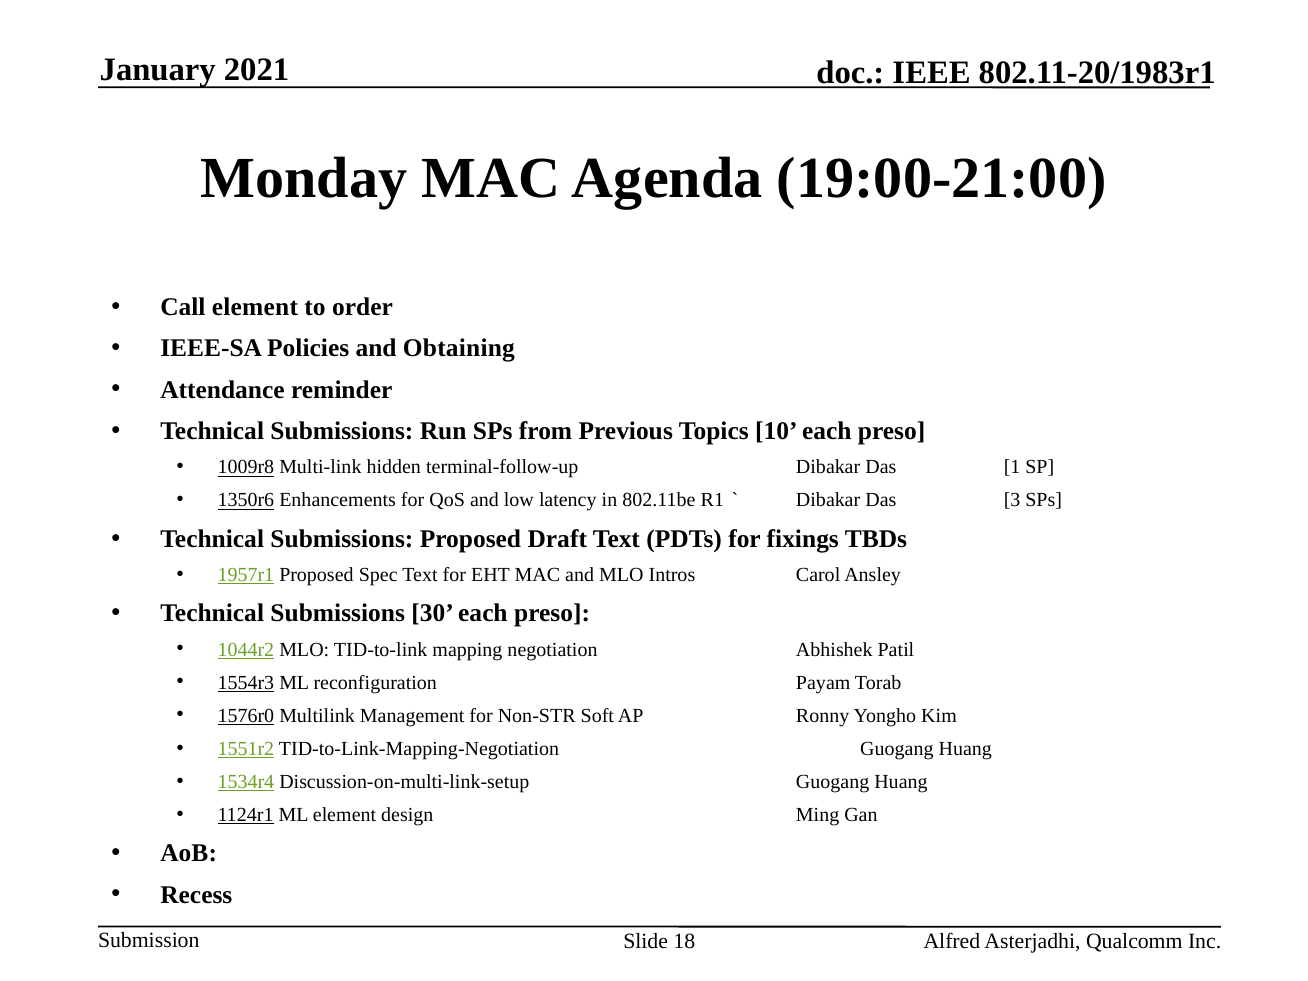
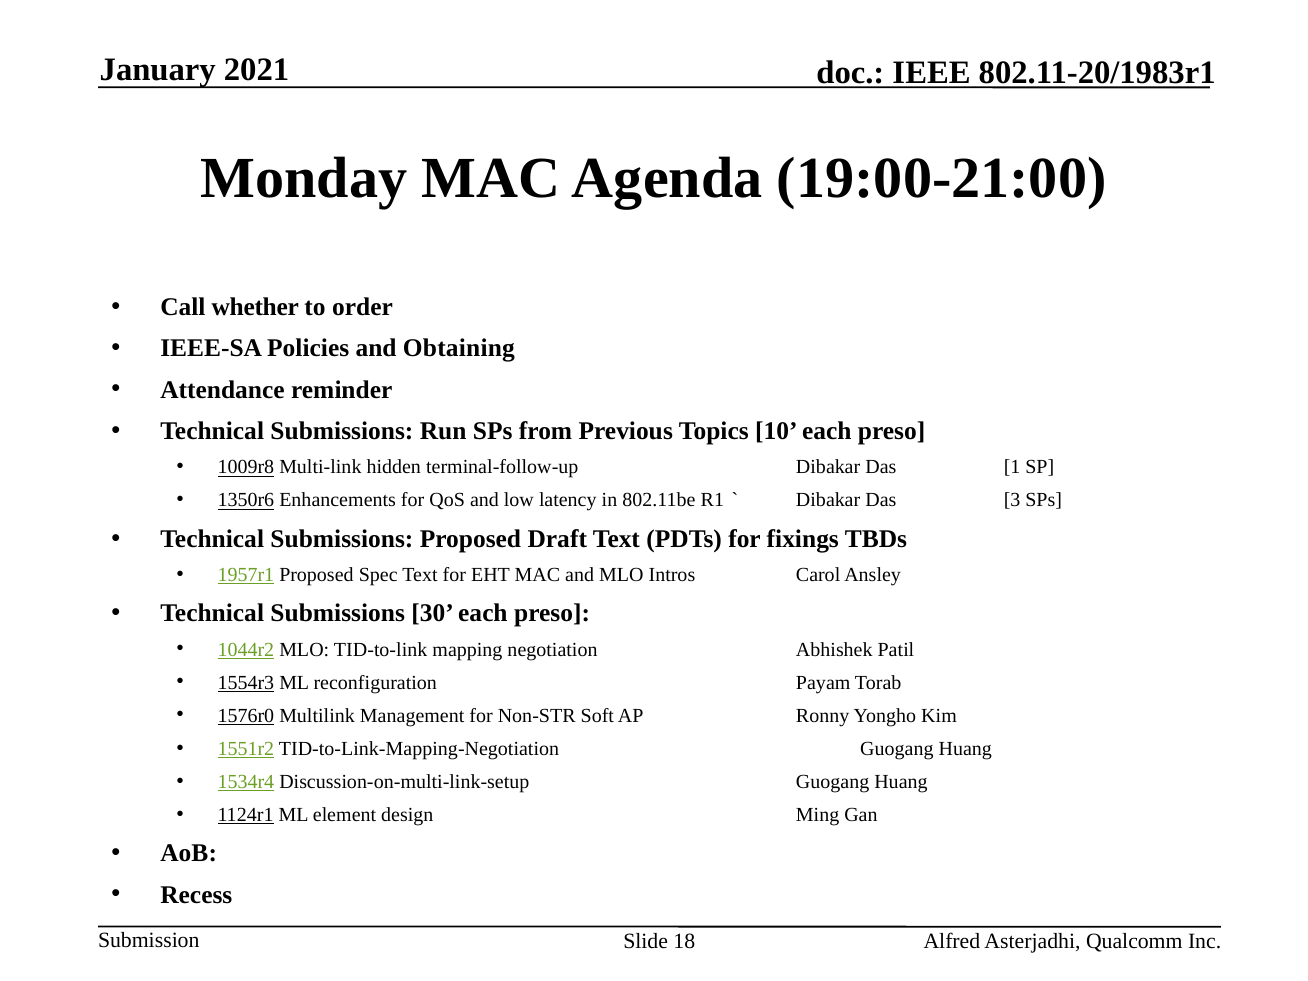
Call element: element -> whether
